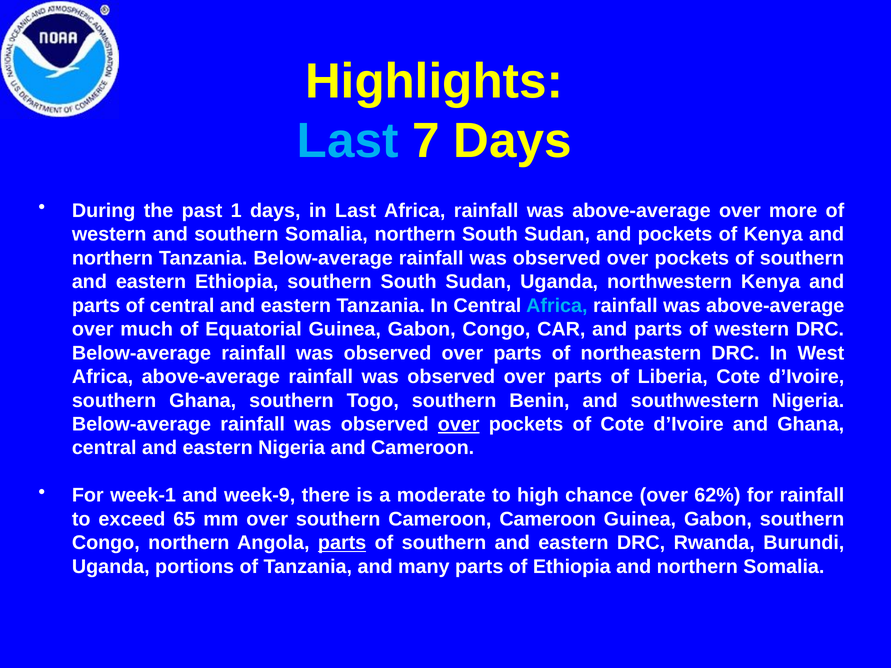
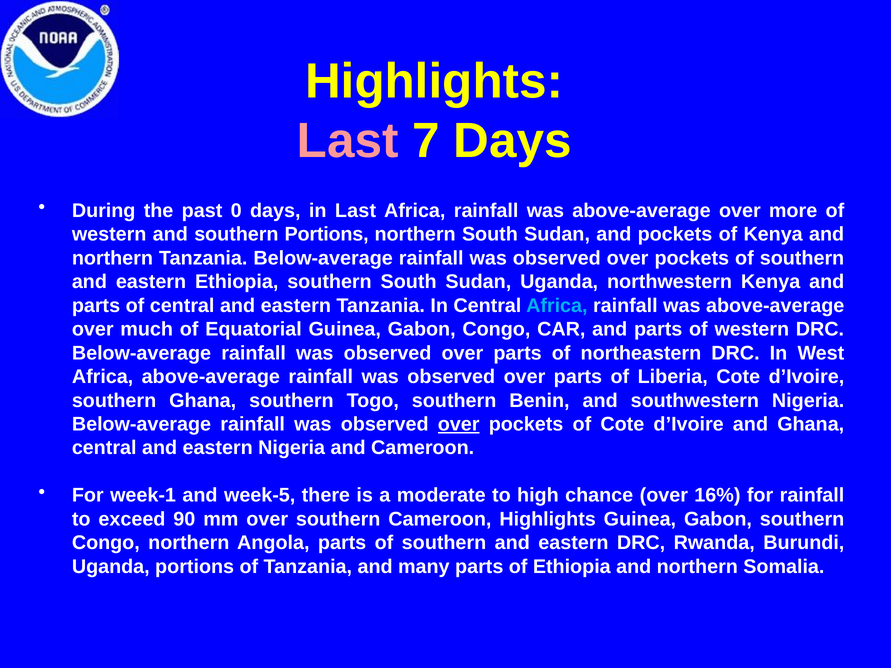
Last at (348, 141) colour: light blue -> pink
1: 1 -> 0
southern Somalia: Somalia -> Portions
week-9: week-9 -> week-5
62%: 62% -> 16%
65: 65 -> 90
Cameroon Cameroon: Cameroon -> Highlights
parts at (342, 543) underline: present -> none
